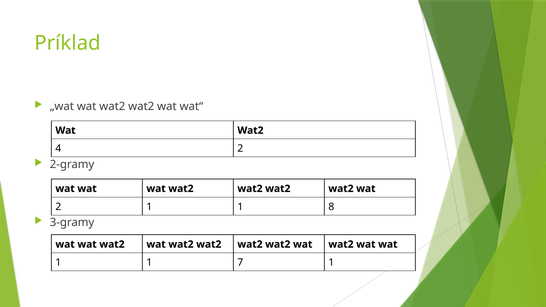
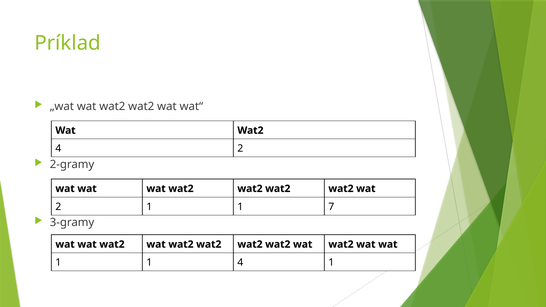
8: 8 -> 7
1 7: 7 -> 4
